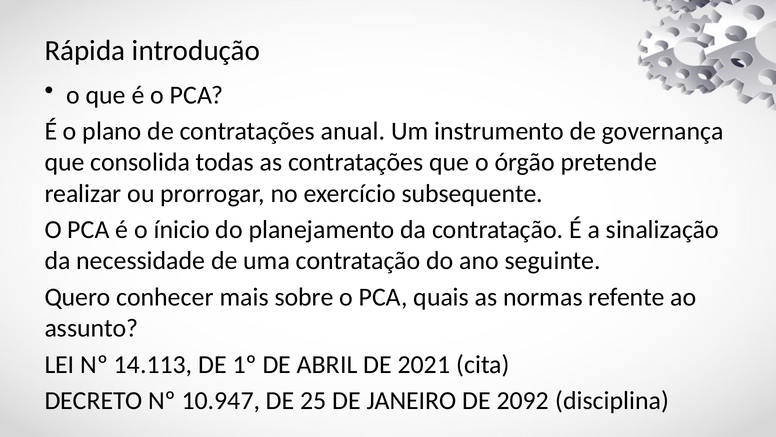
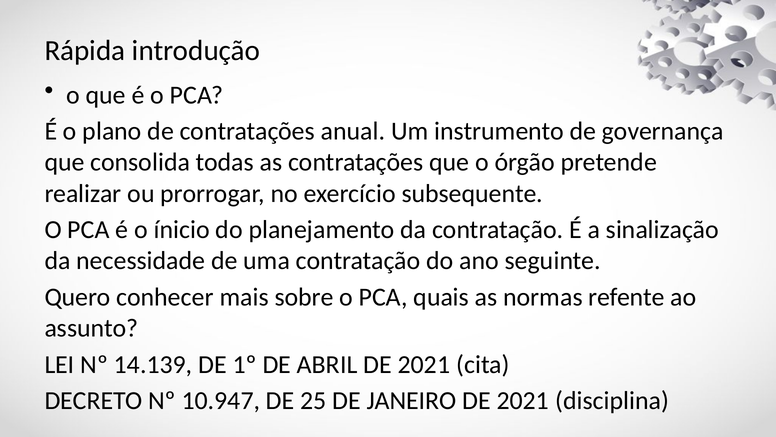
14.113: 14.113 -> 14.139
JANEIRO DE 2092: 2092 -> 2021
